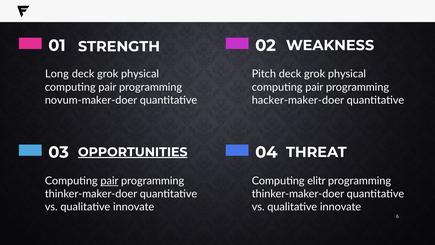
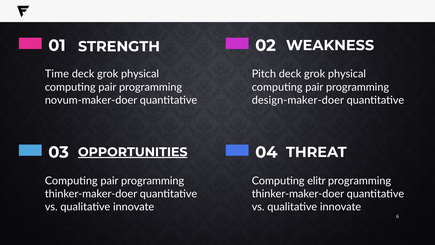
Long: Long -> Time
hacker-maker-doer: hacker-maker-doer -> design-maker-doer
pair at (109, 181) underline: present -> none
